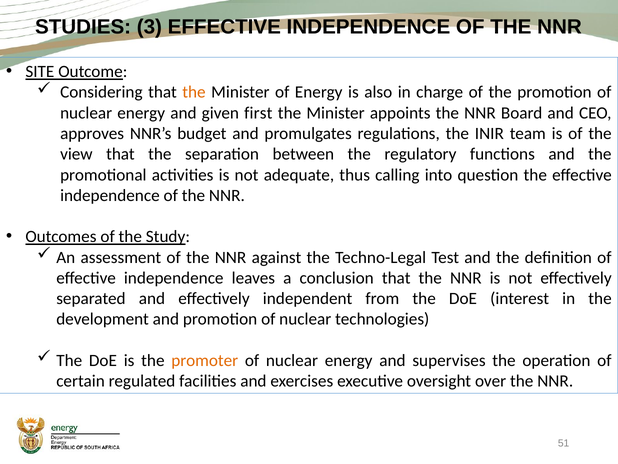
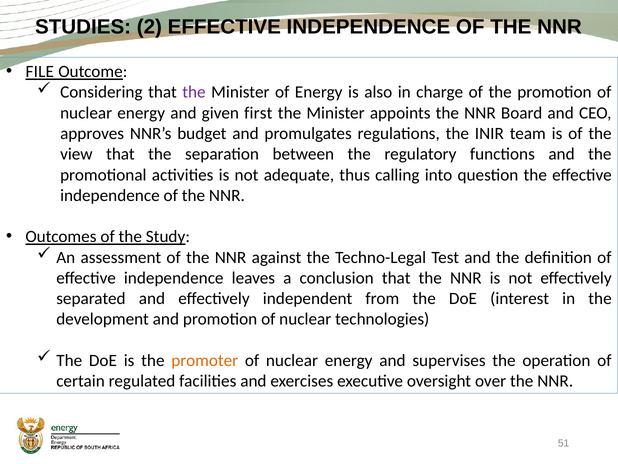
3: 3 -> 2
SITE: SITE -> FILE
the at (194, 92) colour: orange -> purple
